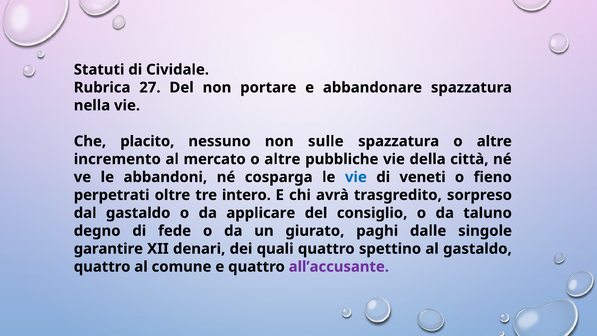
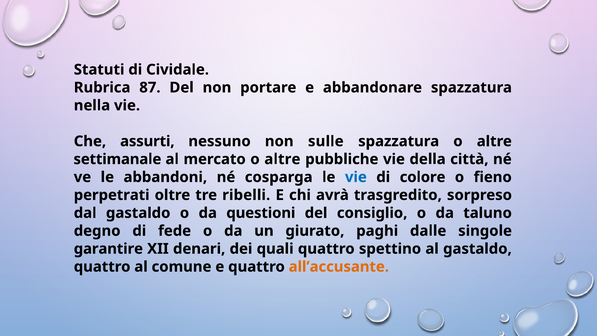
27: 27 -> 87
placito: placito -> assurti
incremento: incremento -> settimanale
veneti: veneti -> colore
intero: intero -> ribelli
applicare: applicare -> questioni
all’accusante colour: purple -> orange
